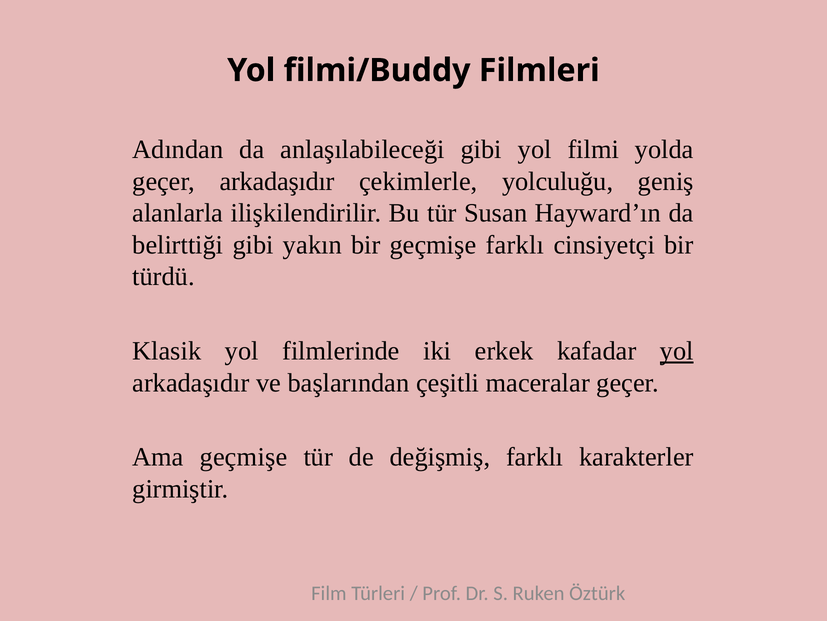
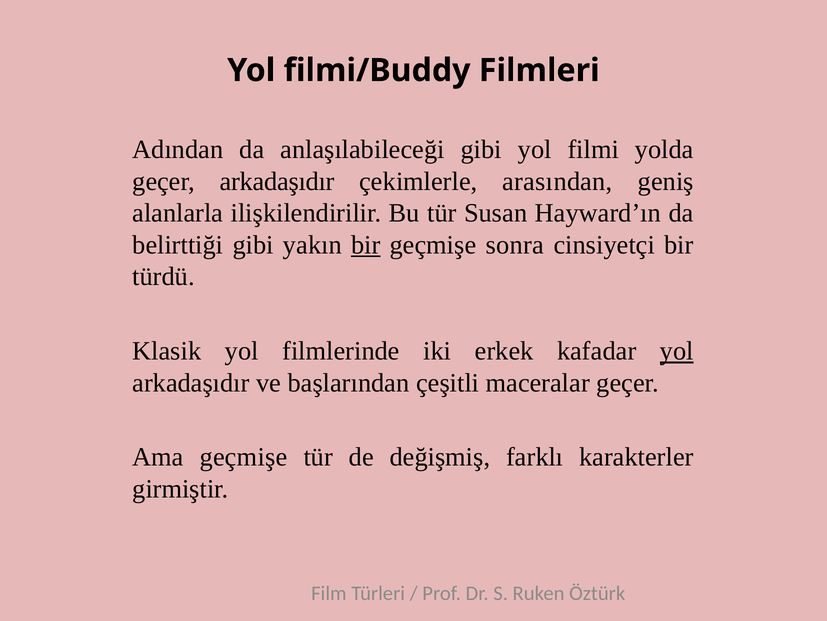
yolculuğu: yolculuğu -> arasından
bir at (366, 245) underline: none -> present
geçmişe farklı: farklı -> sonra
